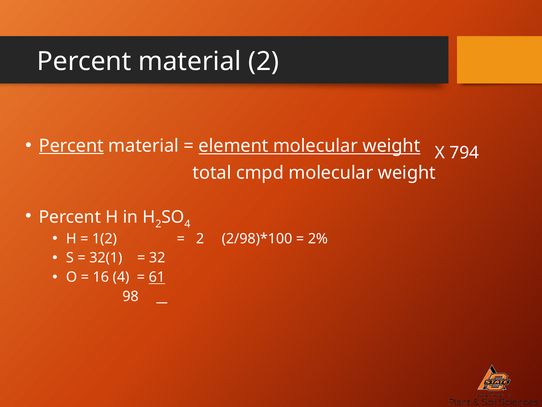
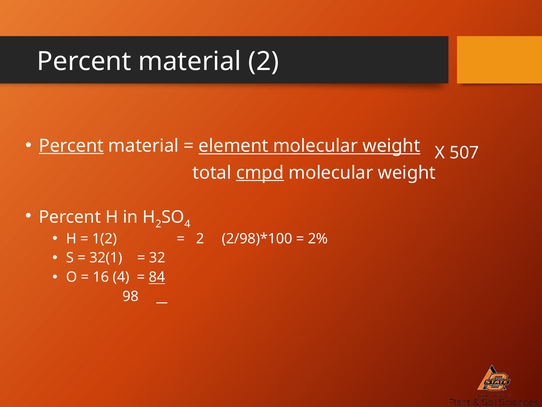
794: 794 -> 507
cmpd underline: none -> present
61: 61 -> 84
